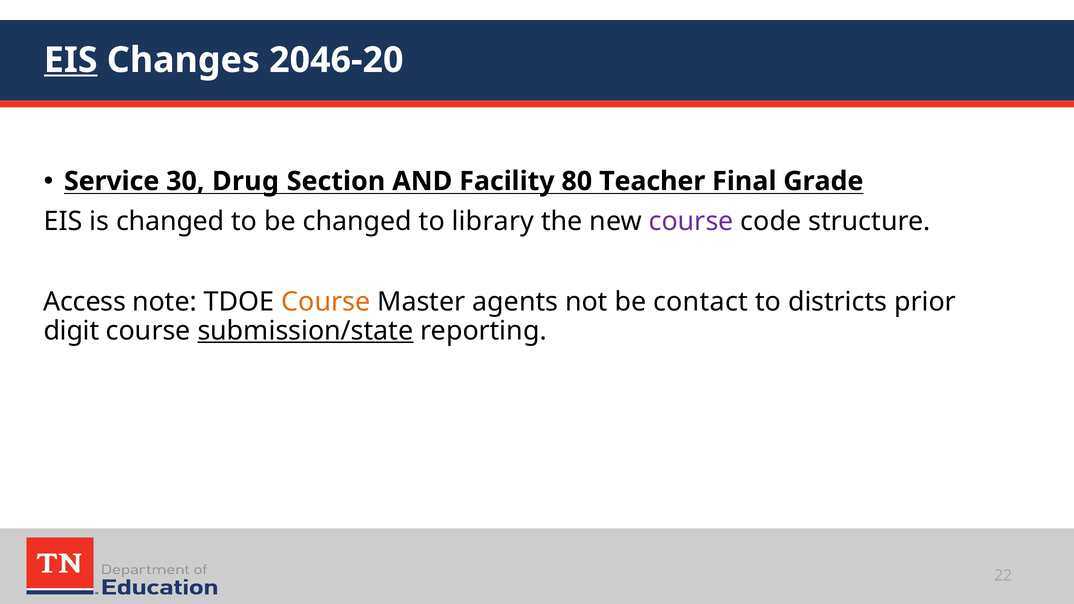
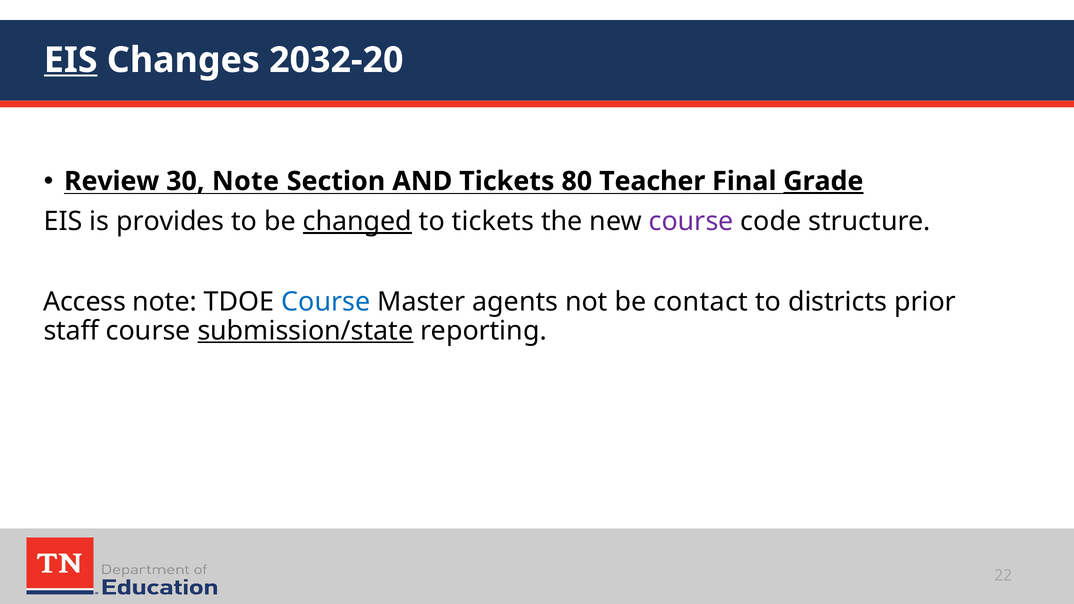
2046-20: 2046-20 -> 2032-20
Service: Service -> Review
30 Drug: Drug -> Note
AND Facility: Facility -> Tickets
Grade underline: none -> present
is changed: changed -> provides
changed at (357, 221) underline: none -> present
to library: library -> tickets
Course at (326, 302) colour: orange -> blue
digit: digit -> staff
